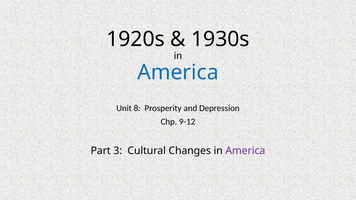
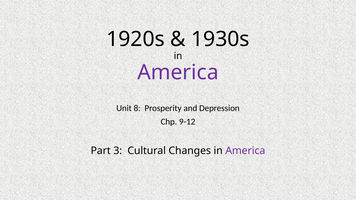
America at (178, 73) colour: blue -> purple
